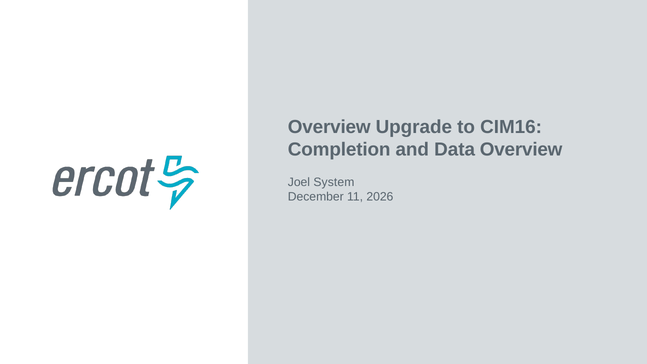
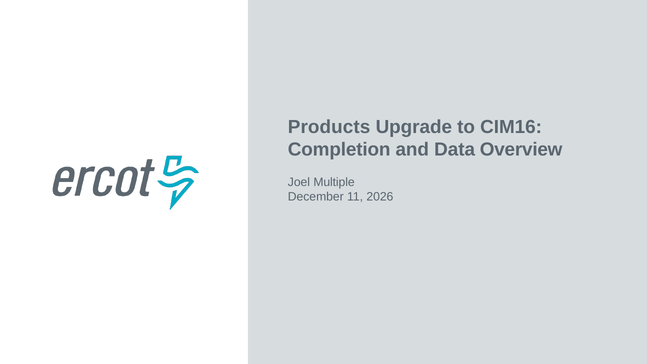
Overview at (329, 127): Overview -> Products
System: System -> Multiple
